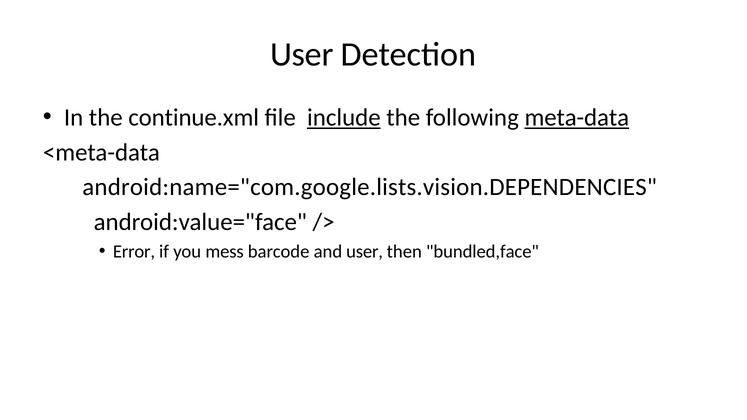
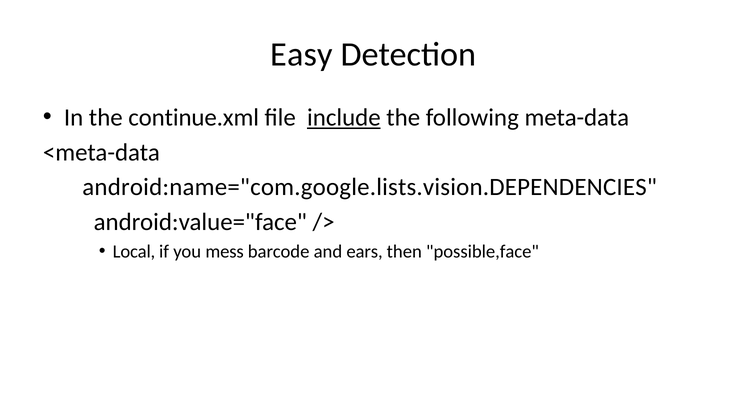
User at (302, 54): User -> Easy
meta-data underline: present -> none
Error: Error -> Local
and user: user -> ears
bundled,face: bundled,face -> possible,face
